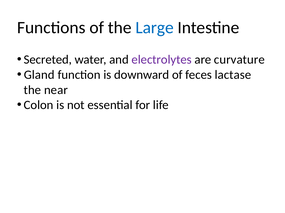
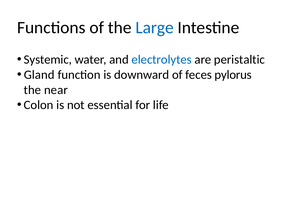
Secreted: Secreted -> Systemic
electrolytes colour: purple -> blue
curvature: curvature -> peristaltic
lactase: lactase -> pylorus
